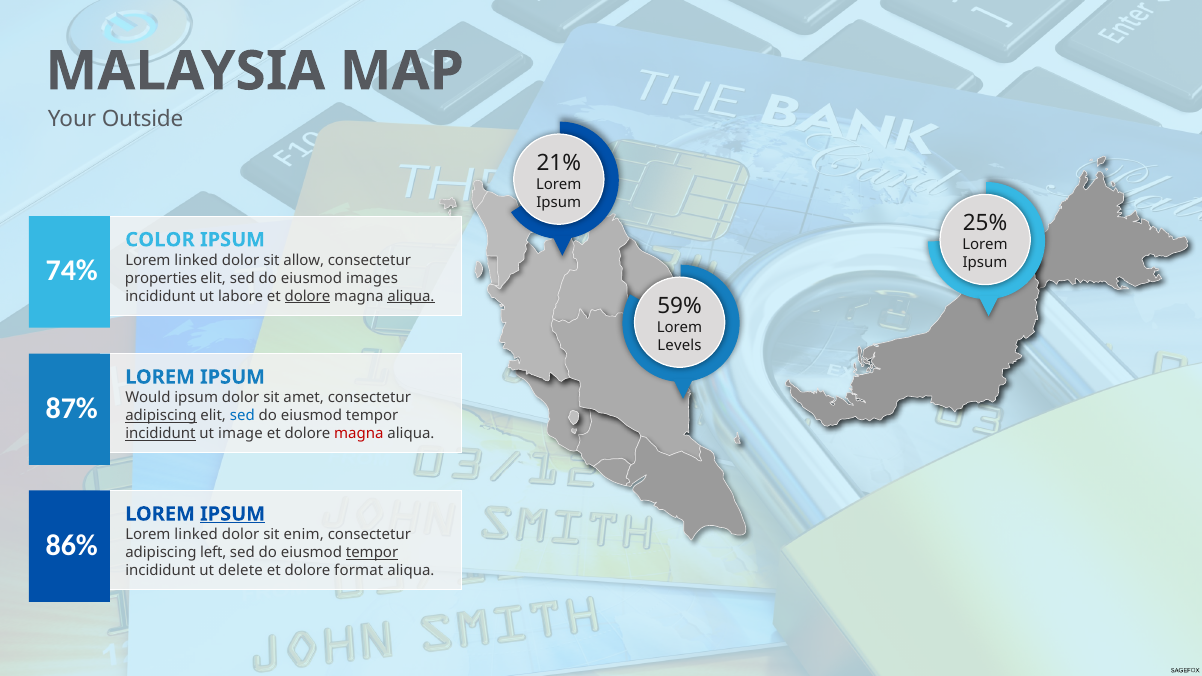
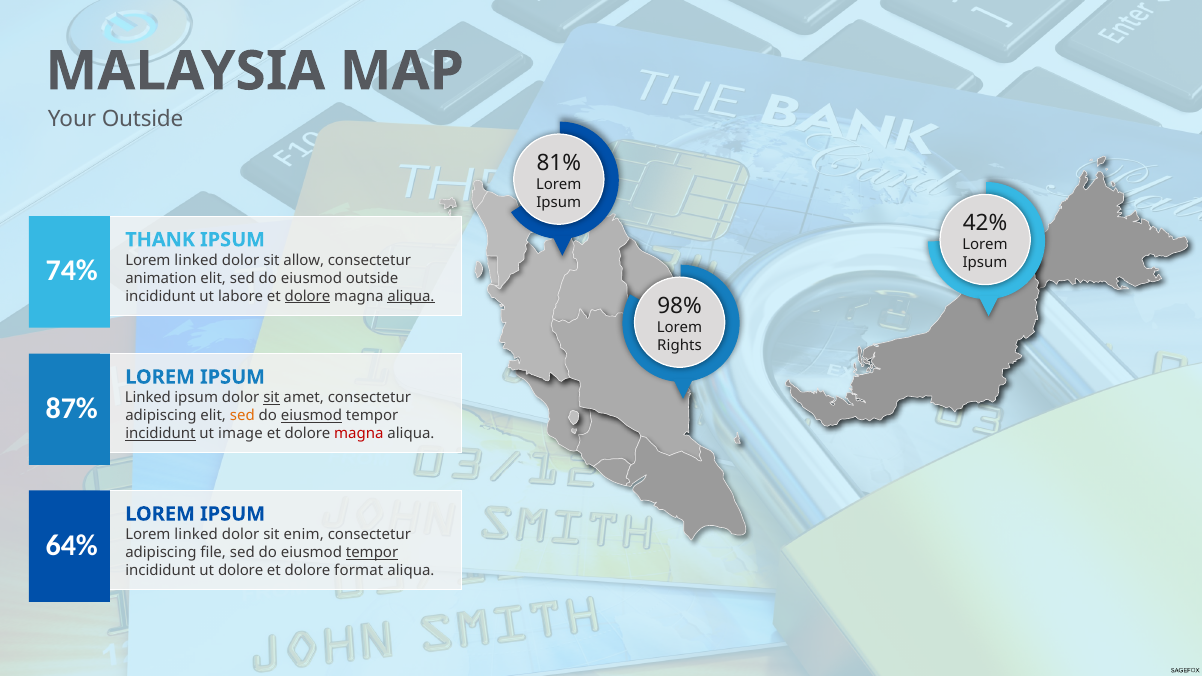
21%: 21% -> 81%
25%: 25% -> 42%
COLOR: COLOR -> THANK
properties: properties -> animation
eiusmod images: images -> outside
59%: 59% -> 98%
Levels: Levels -> Rights
Would at (148, 398): Would -> Linked
sit at (271, 398) underline: none -> present
adipiscing at (161, 416) underline: present -> none
sed at (242, 416) colour: blue -> orange
eiusmod at (311, 416) underline: none -> present
IPSUM at (233, 514) underline: present -> none
86%: 86% -> 64%
left: left -> file
ut delete: delete -> dolore
